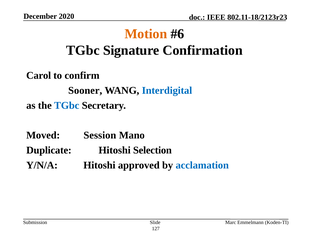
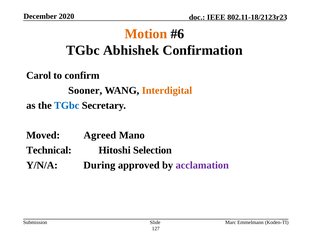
Signature: Signature -> Abhishek
Interdigital colour: blue -> orange
Session: Session -> Agreed
Duplicate: Duplicate -> Technical
Y/N/A Hitoshi: Hitoshi -> During
acclamation colour: blue -> purple
